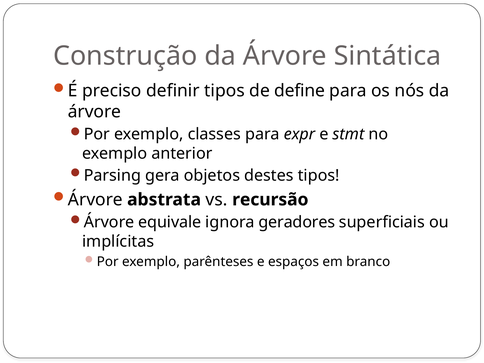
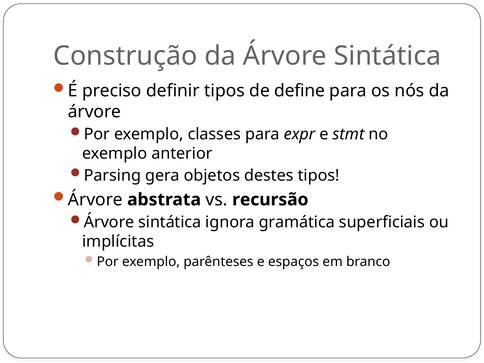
equivale at (170, 222): equivale -> sintática
geradores: geradores -> gramática
